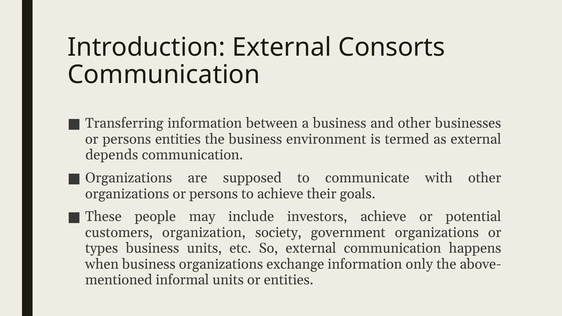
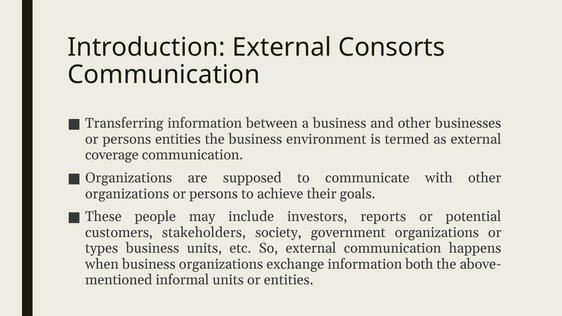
depends: depends -> coverage
investors achieve: achieve -> reports
organization: organization -> stakeholders
only: only -> both
